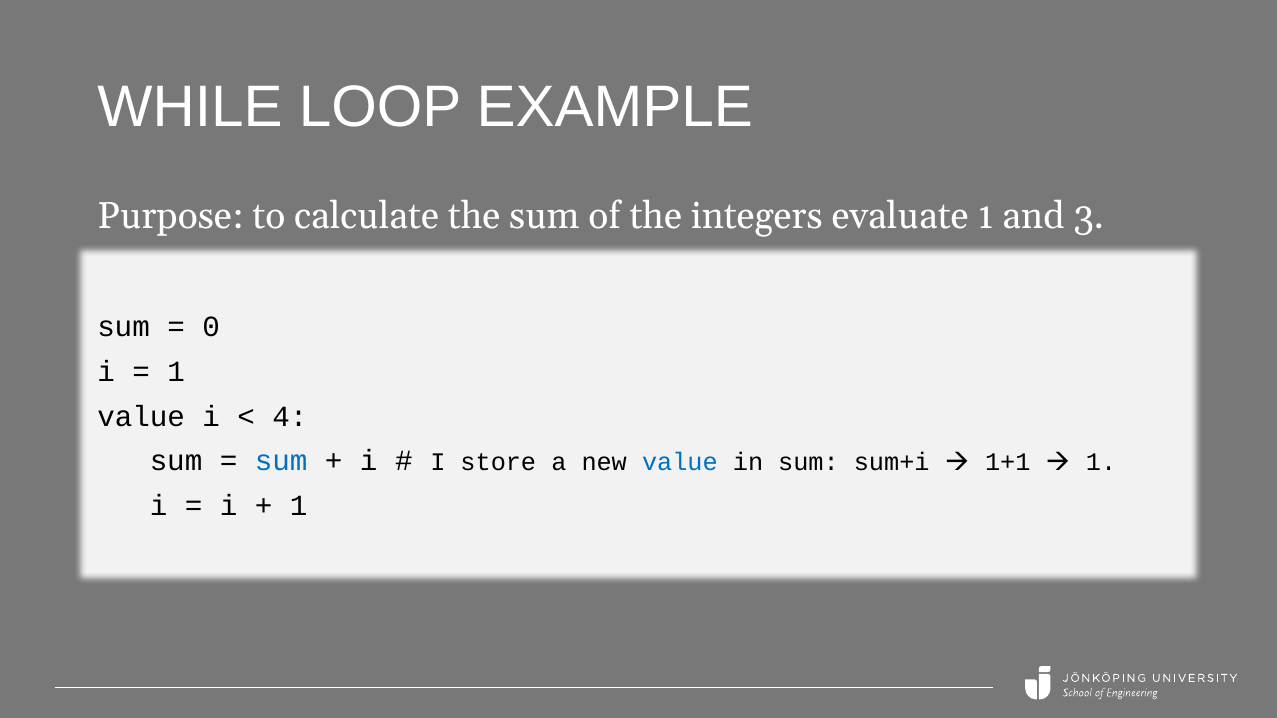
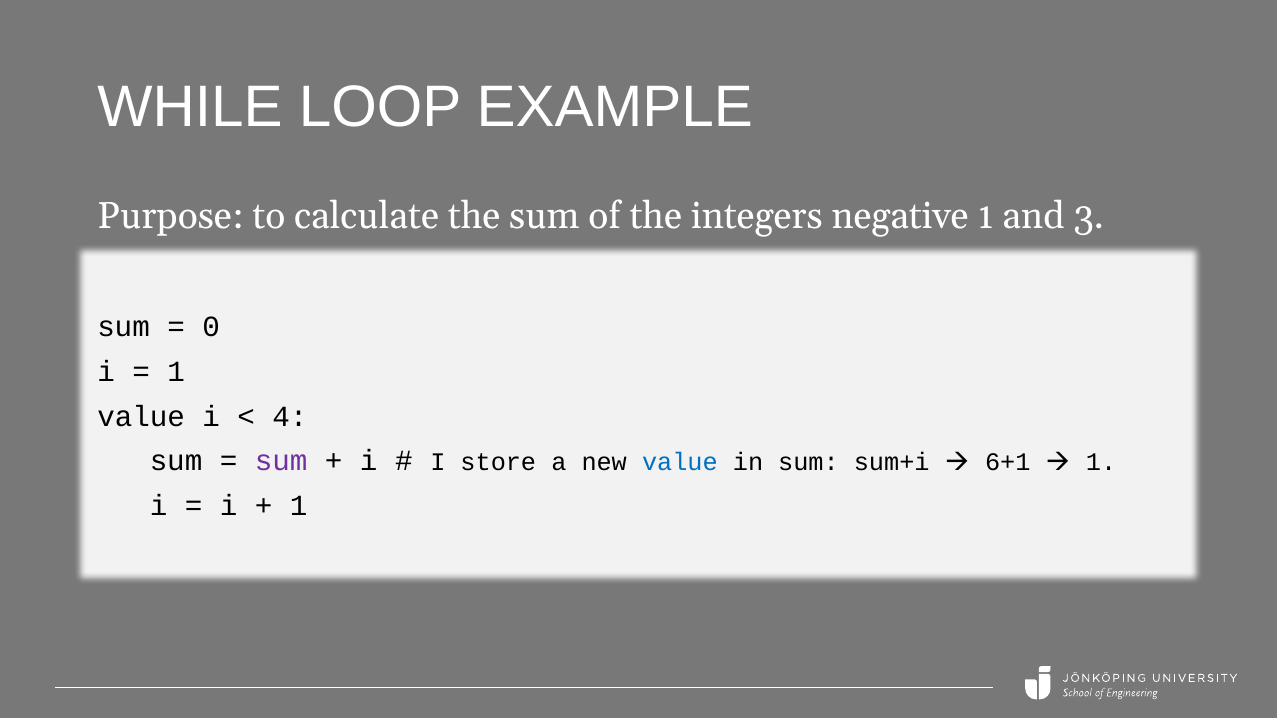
evaluate: evaluate -> negative
sum at (281, 461) colour: blue -> purple
1+1: 1+1 -> 6+1
